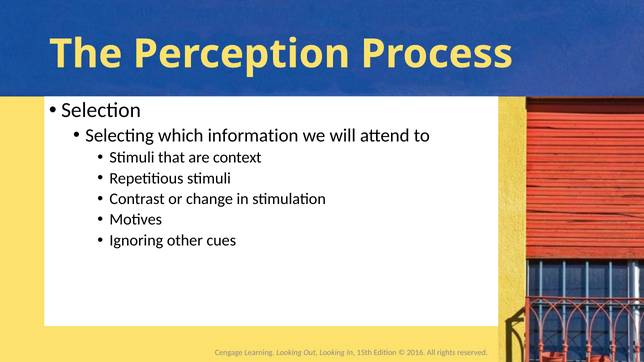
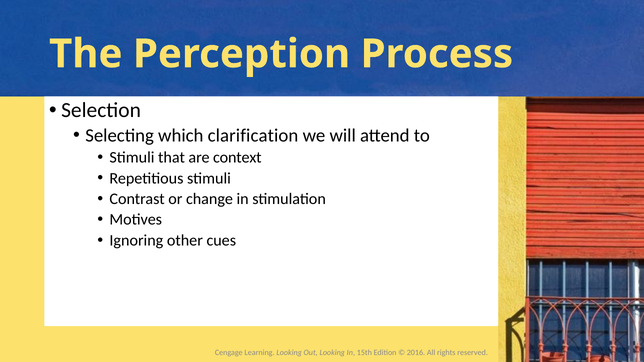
information: information -> clarification
